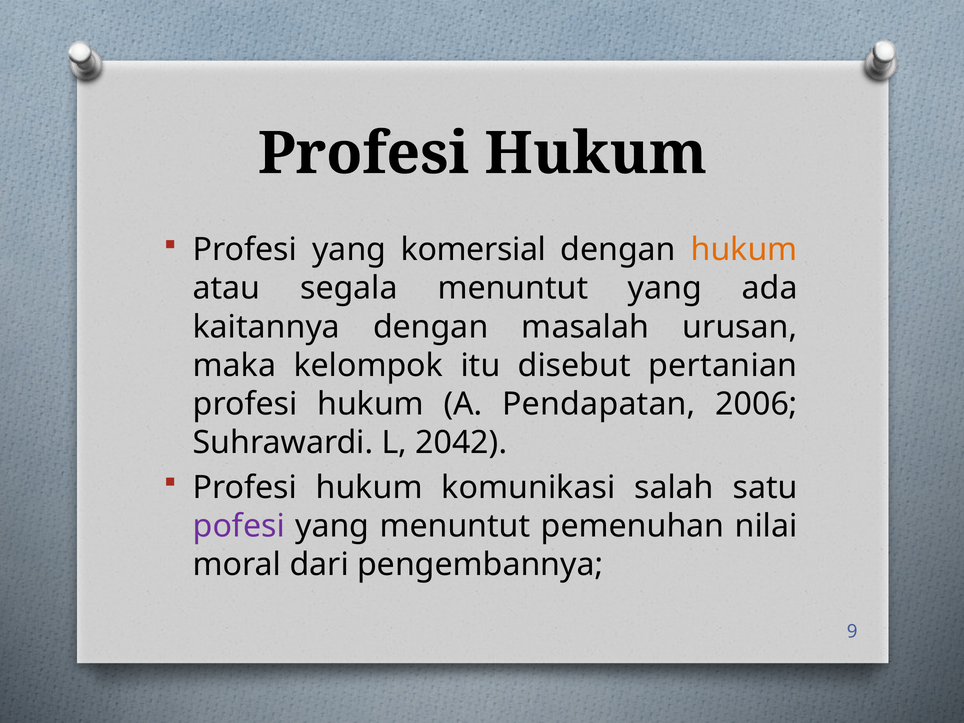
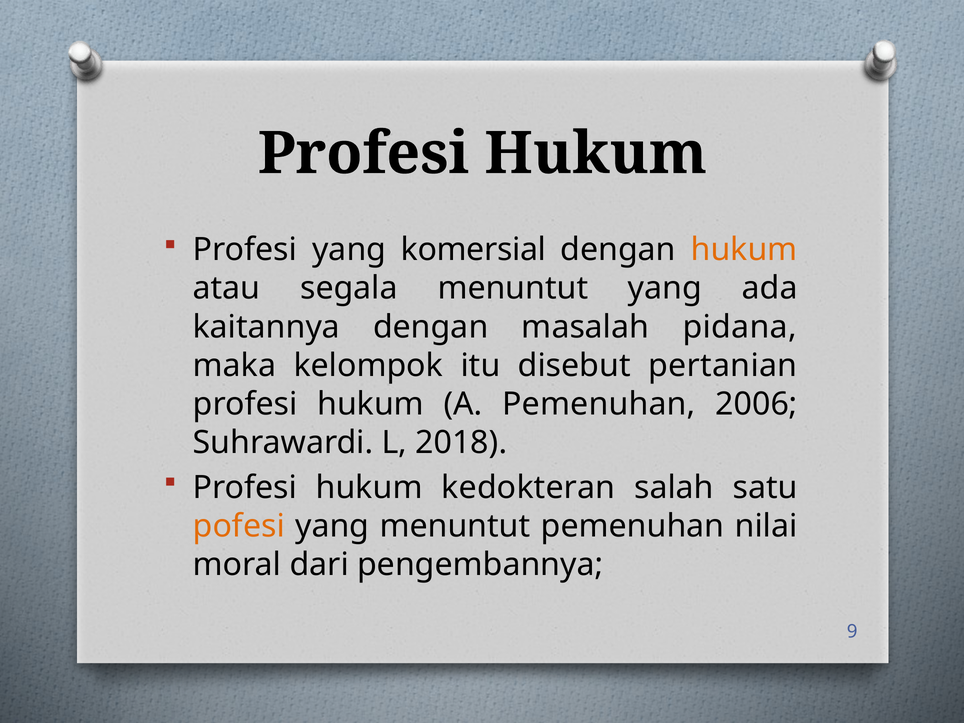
urusan: urusan -> pidana
A Pendapatan: Pendapatan -> Pemenuhan
2042: 2042 -> 2018
komunikasi: komunikasi -> kedokteran
pofesi colour: purple -> orange
